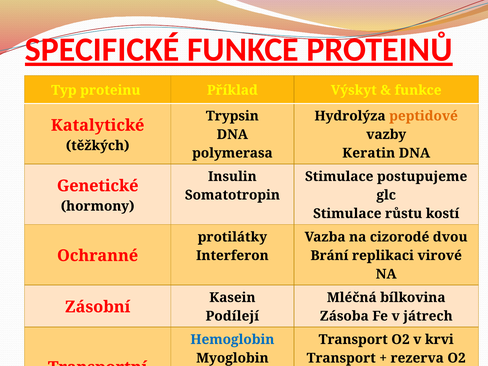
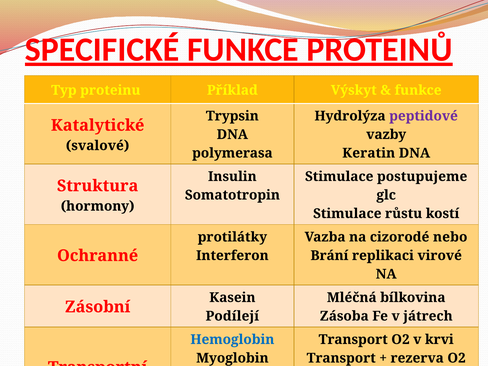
peptidové colour: orange -> purple
těžkých at (98, 146): těžkých -> svalové
Genetické: Genetické -> Struktura
dvou: dvou -> nebo
